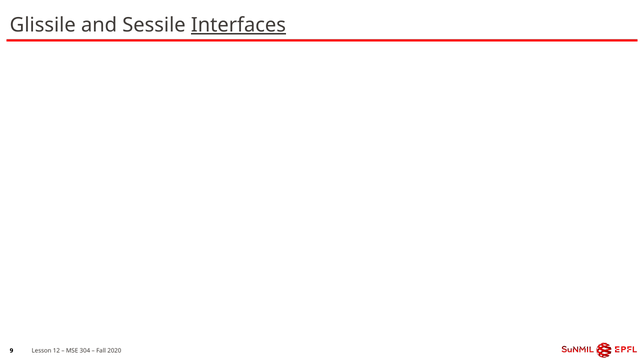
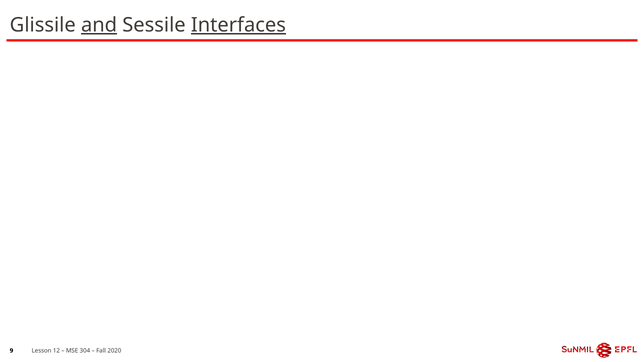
and underline: none -> present
